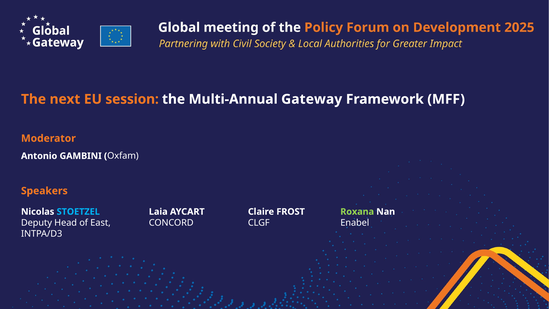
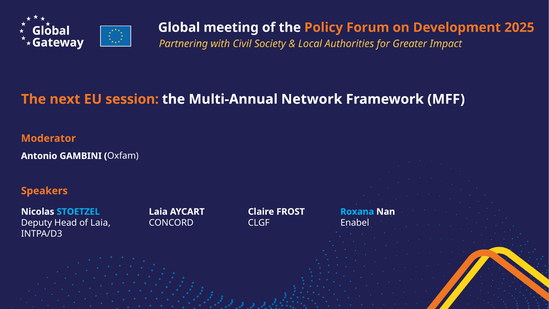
Gateway: Gateway -> Network
Roxana colour: light green -> light blue
of East: East -> Laia
